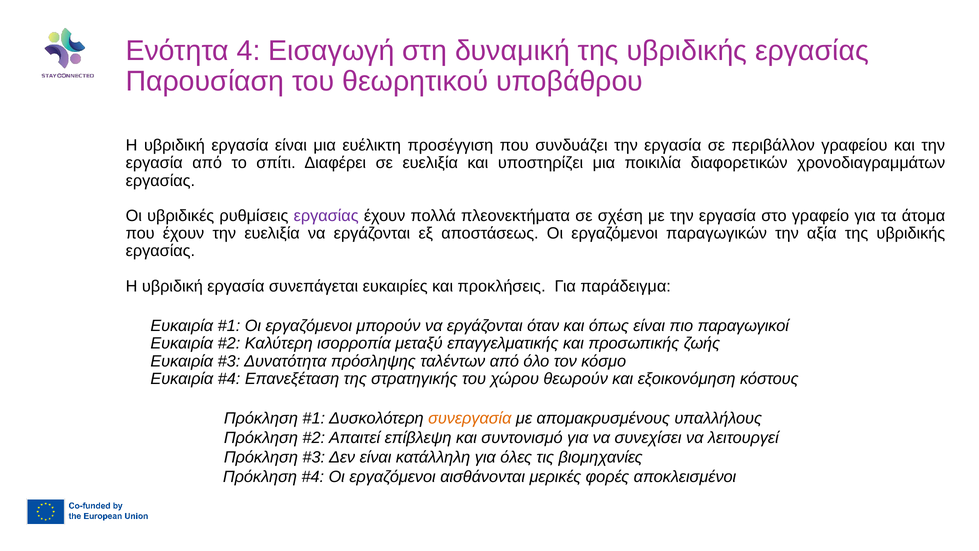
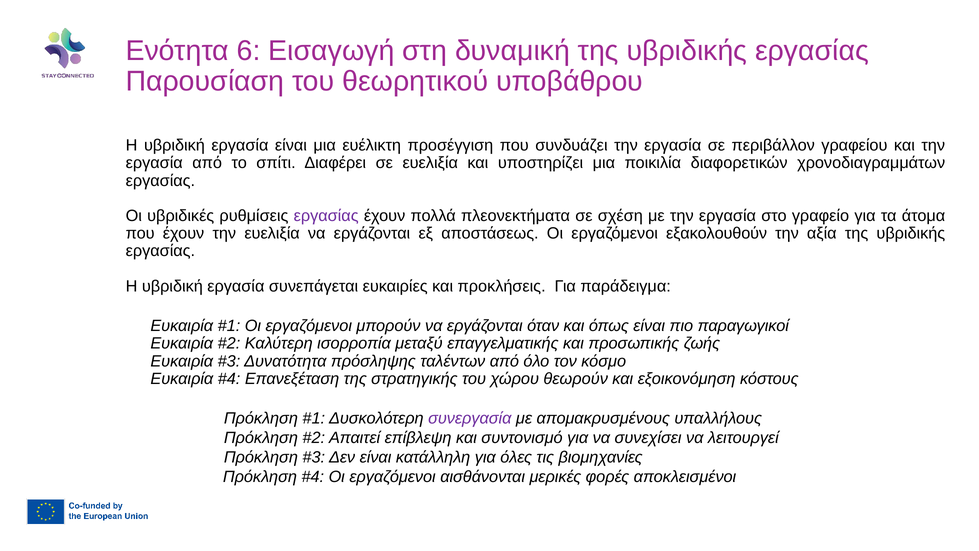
4: 4 -> 6
παραγωγικών: παραγωγικών -> εξακολουθούν
συνεργασία colour: orange -> purple
